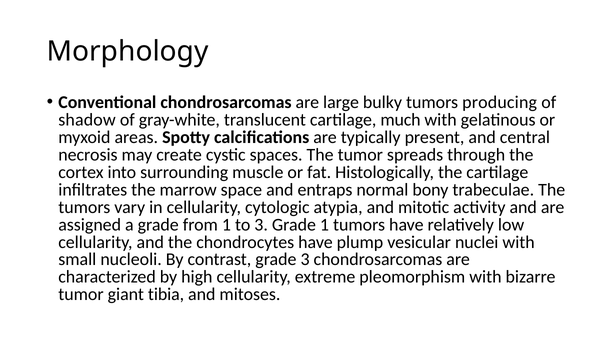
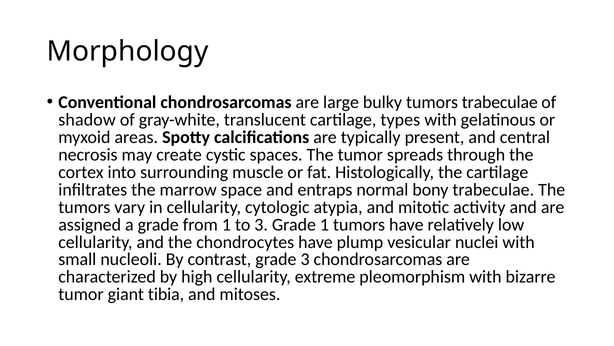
tumors producing: producing -> trabeculae
much: much -> types
